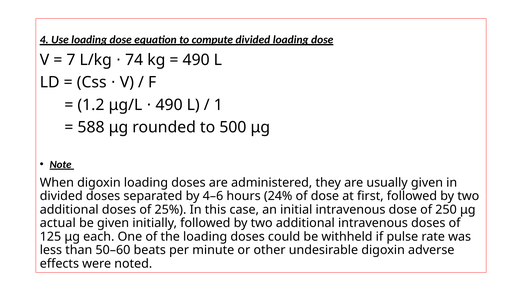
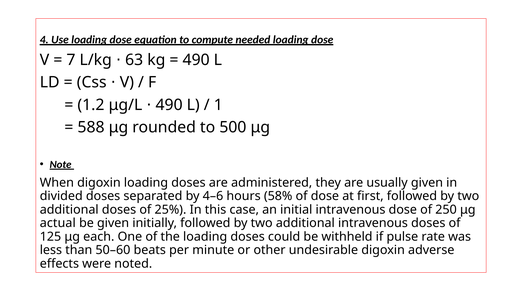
compute divided: divided -> needed
74: 74 -> 63
24%: 24% -> 58%
